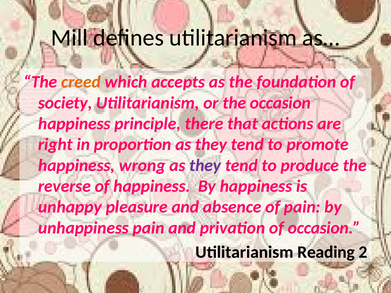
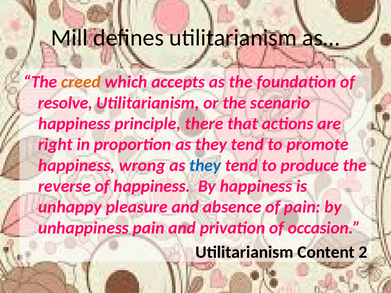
society: society -> resolve
the occasion: occasion -> scenario
they at (205, 165) colour: purple -> blue
Reading: Reading -> Content
